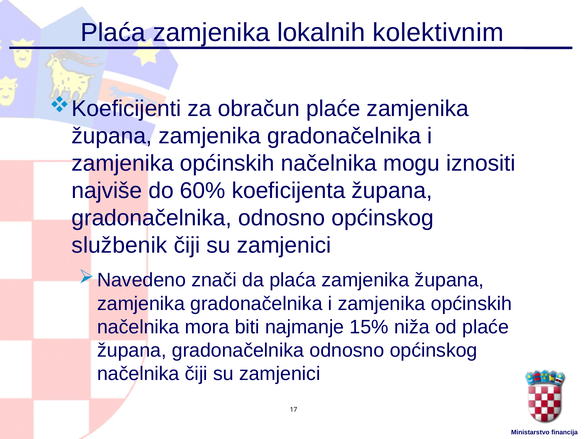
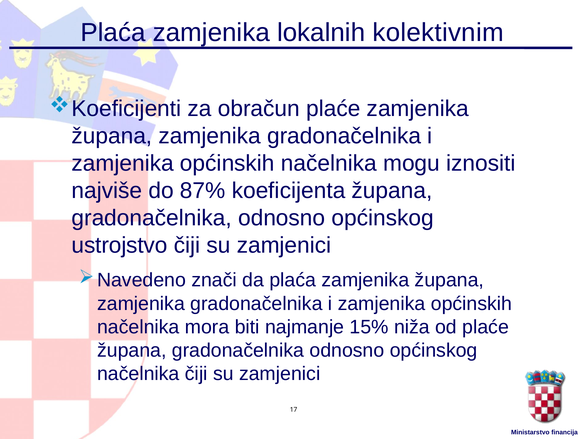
60%: 60% -> 87%
službenik: službenik -> ustrojstvo
